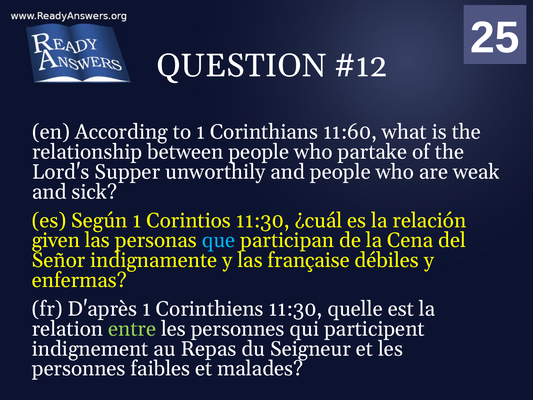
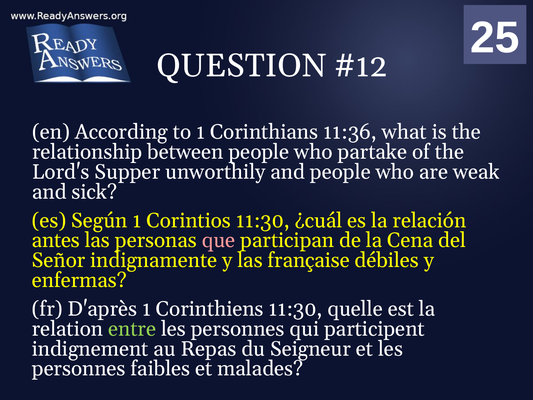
11:60: 11:60 -> 11:36
given: given -> antes
que colour: light blue -> pink
